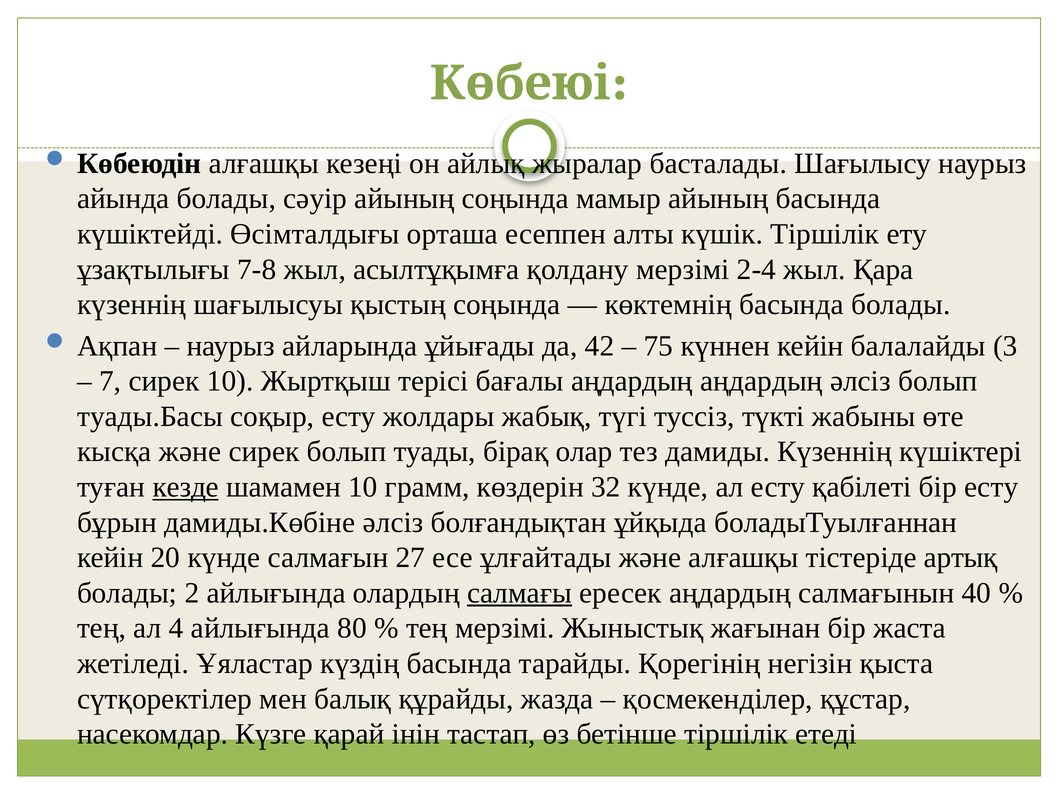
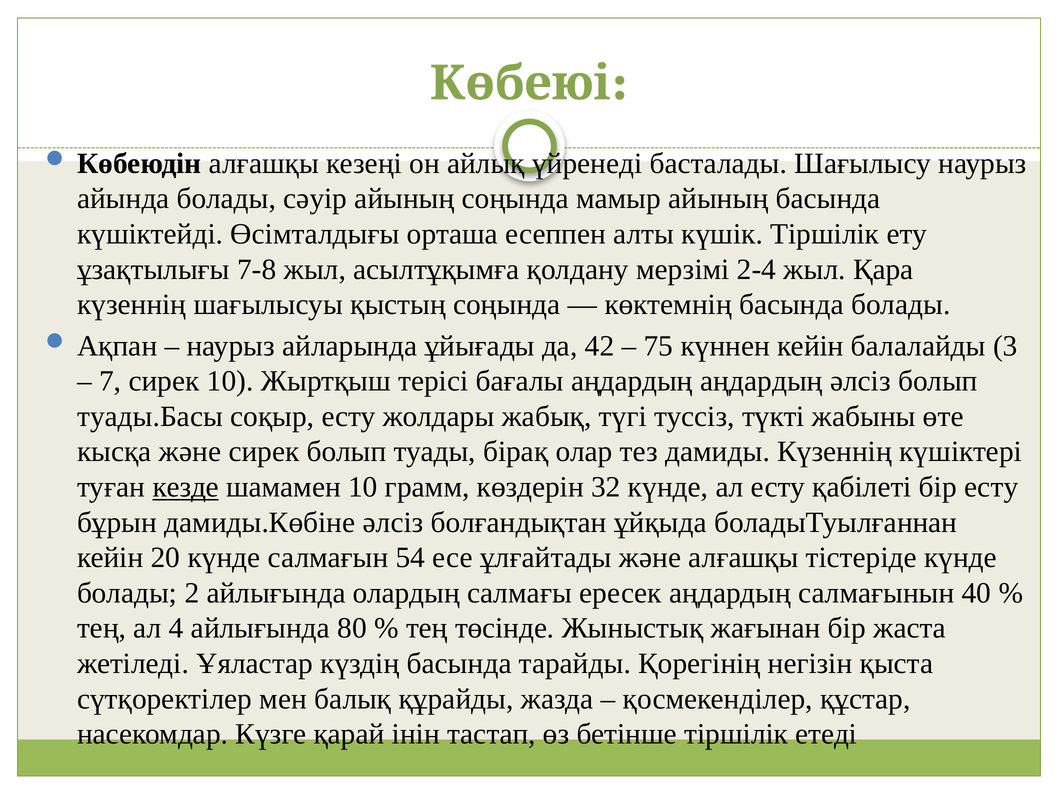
жыралар: жыралар -> үйренеді
27: 27 -> 54
тістеріде артық: артық -> күнде
салмағы underline: present -> none
тең мерзімі: мерзімі -> төсінде
